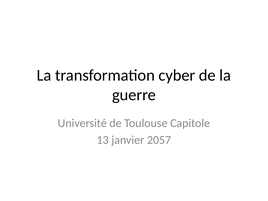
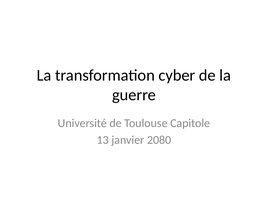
2057: 2057 -> 2080
